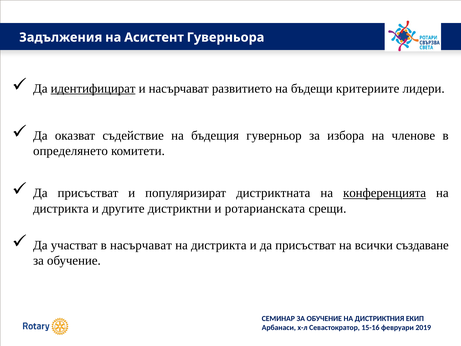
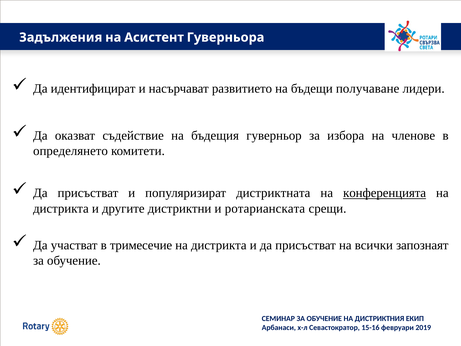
идентифицират underline: present -> none
критериите: критериите -> получаване
в насърчават: насърчават -> тримесечие
създаване: създаване -> запознаят
